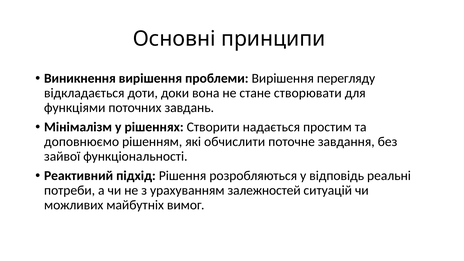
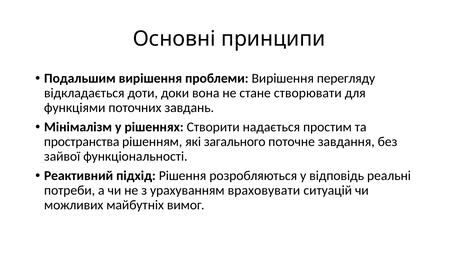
Виникнення: Виникнення -> Подальшим
доповнюємо: доповнюємо -> пространства
обчислити: обчислити -> загального
залежностей: залежностей -> враховувати
